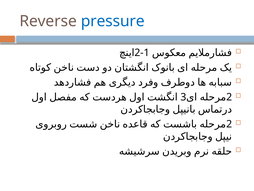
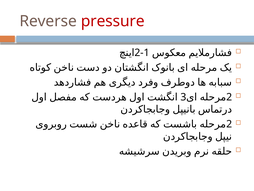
pressure colour: blue -> red
